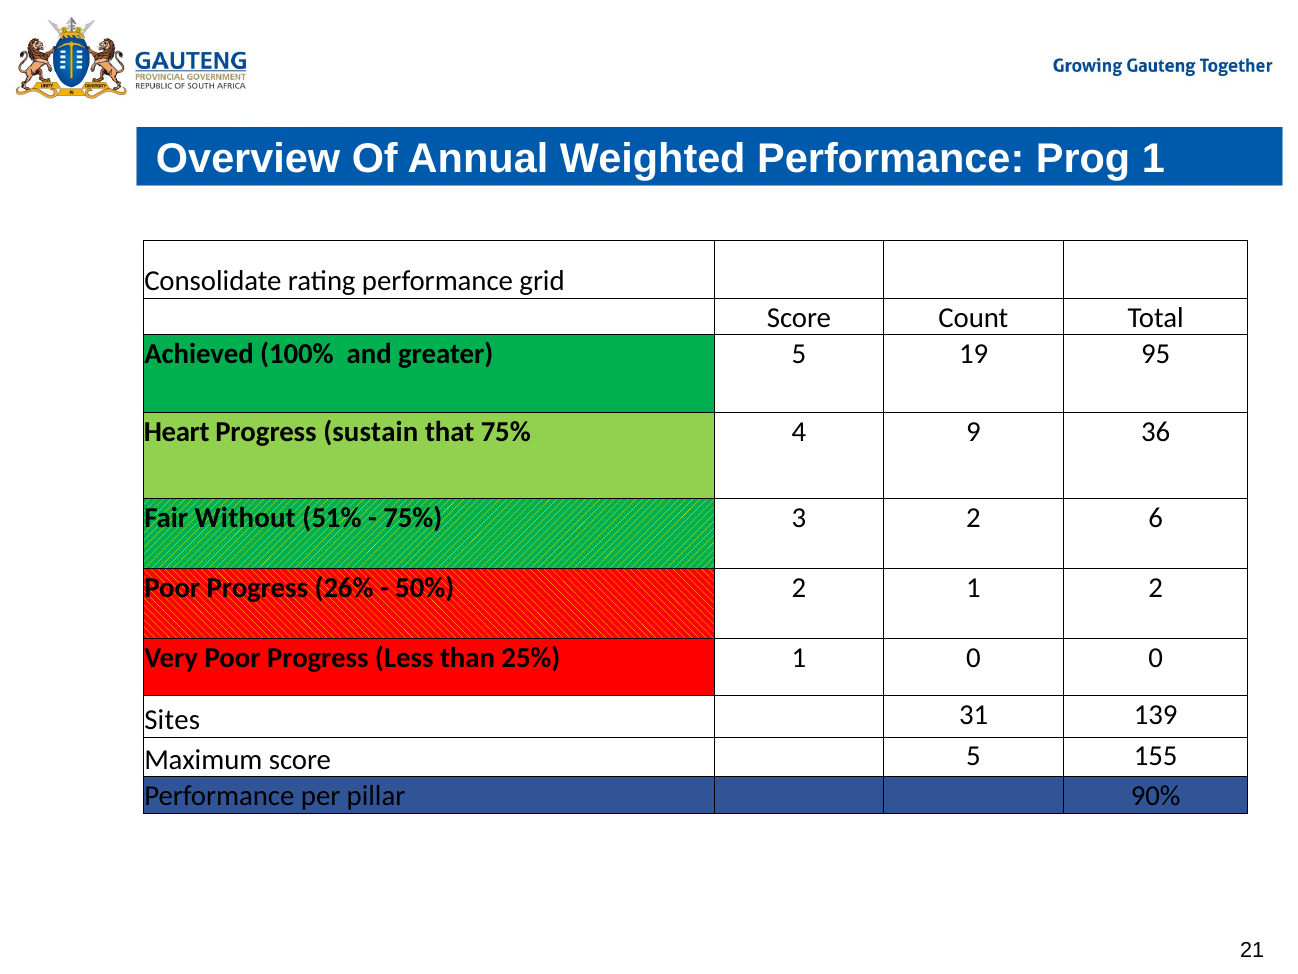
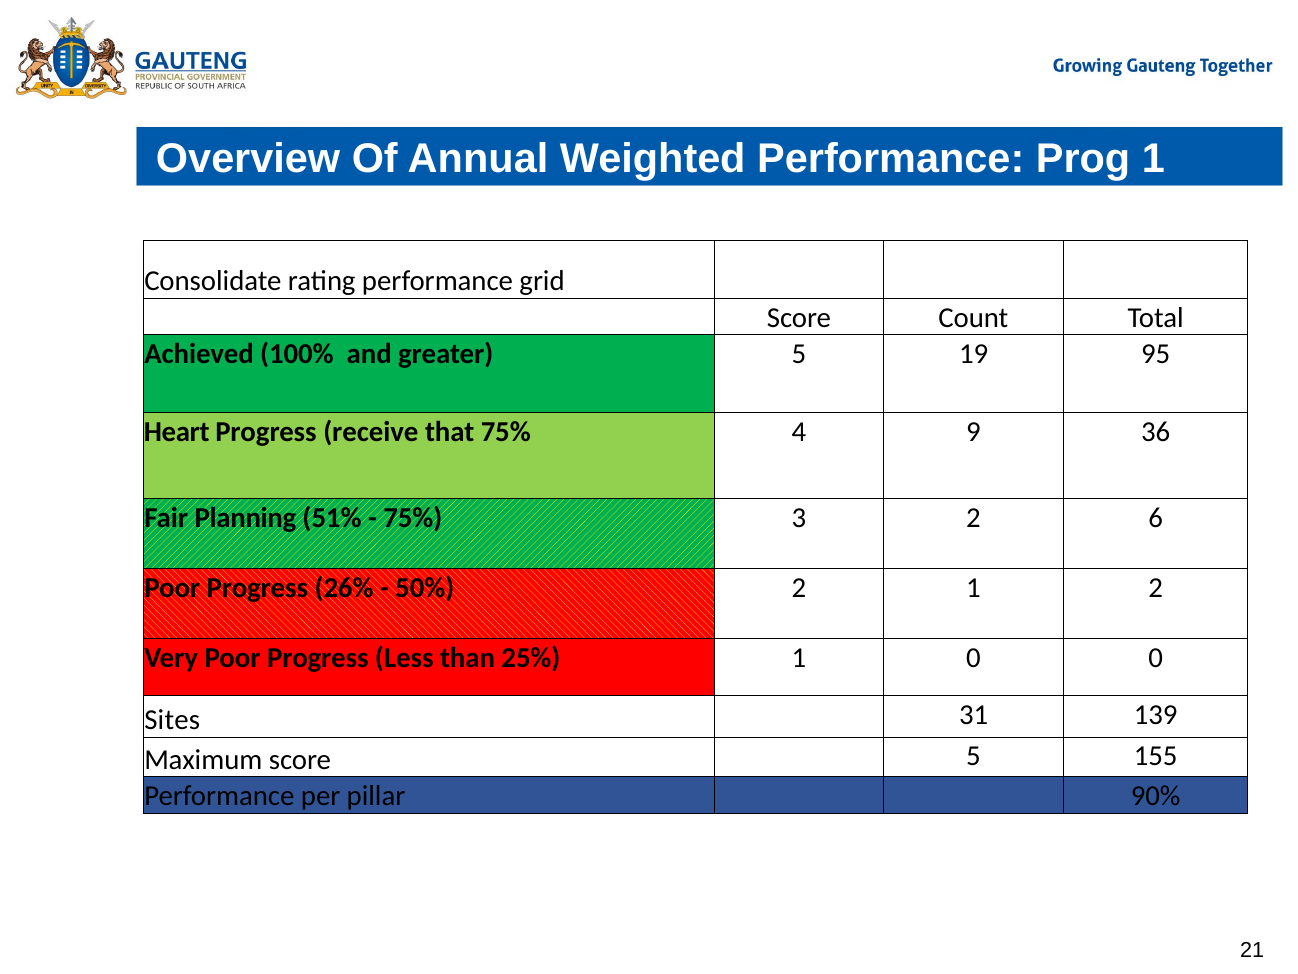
sustain: sustain -> receive
Without: Without -> Planning
